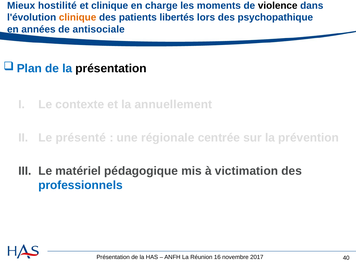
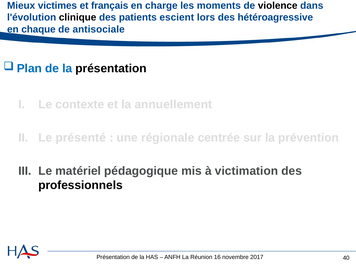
hostilité: hostilité -> victimes
et clinique: clinique -> français
clinique at (78, 17) colour: orange -> black
libertés: libertés -> escient
psychopathique: psychopathique -> hétéroagressive
années: années -> chaque
professionnels colour: blue -> black
